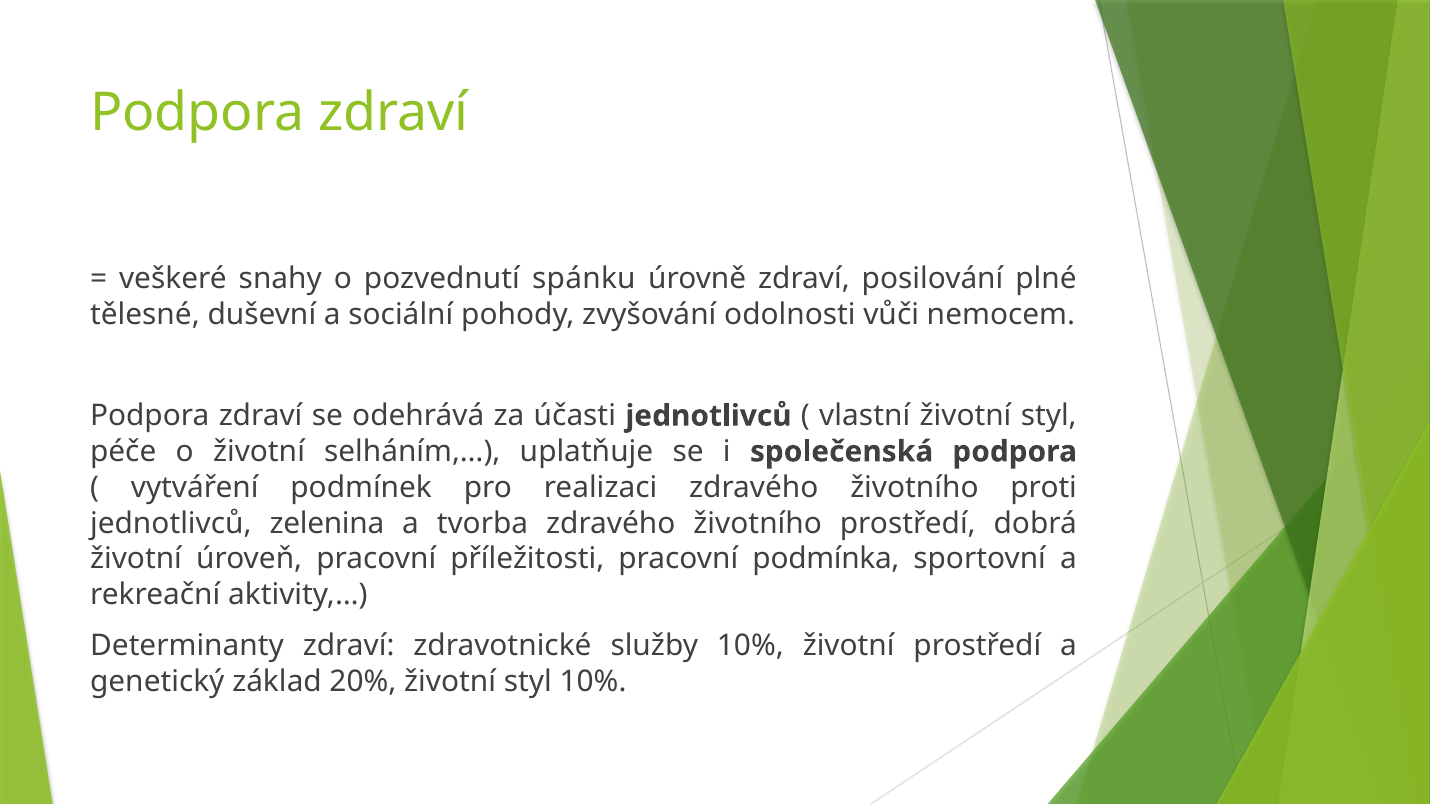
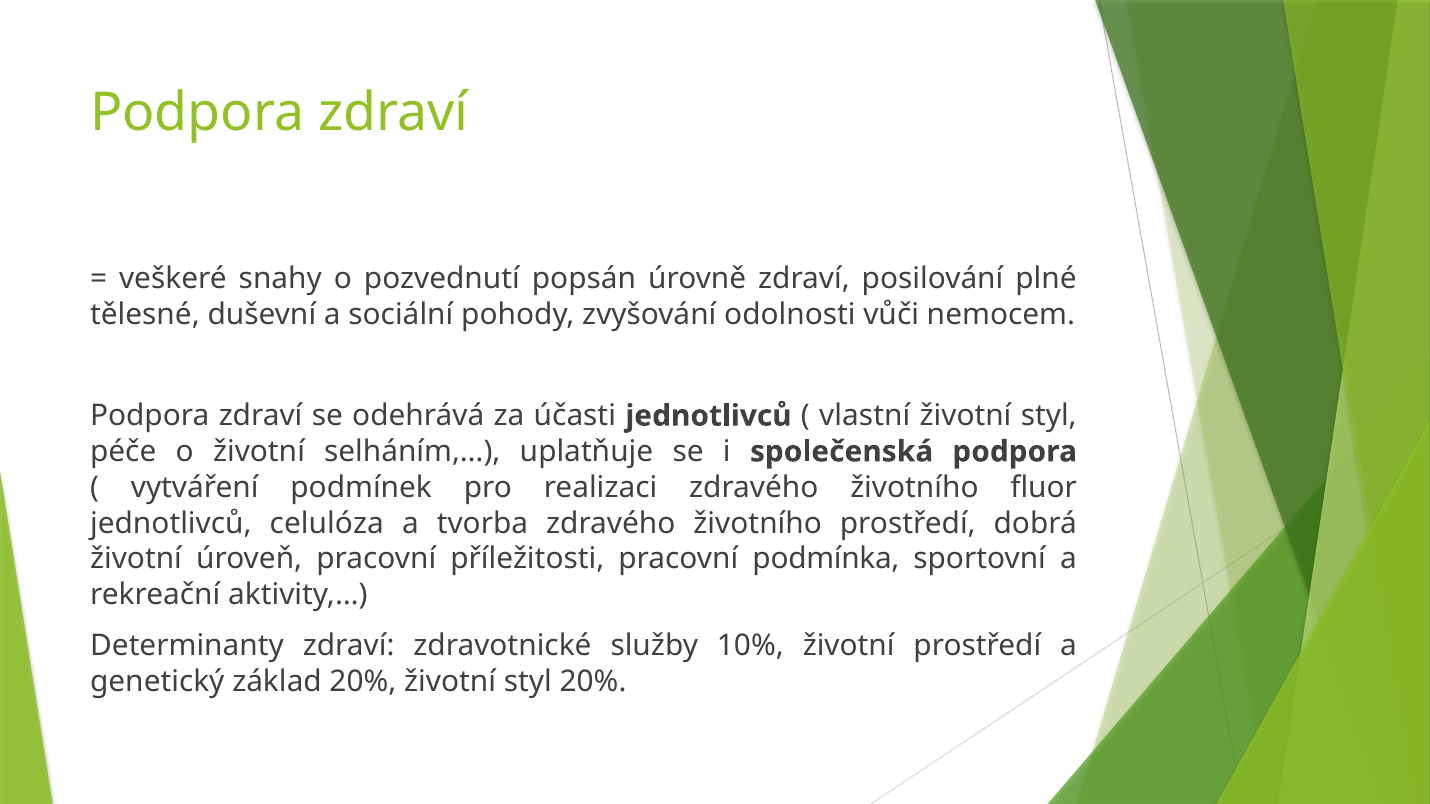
spánku: spánku -> popsán
proti: proti -> fluor
zelenina: zelenina -> celulóza
styl 10%: 10% -> 20%
